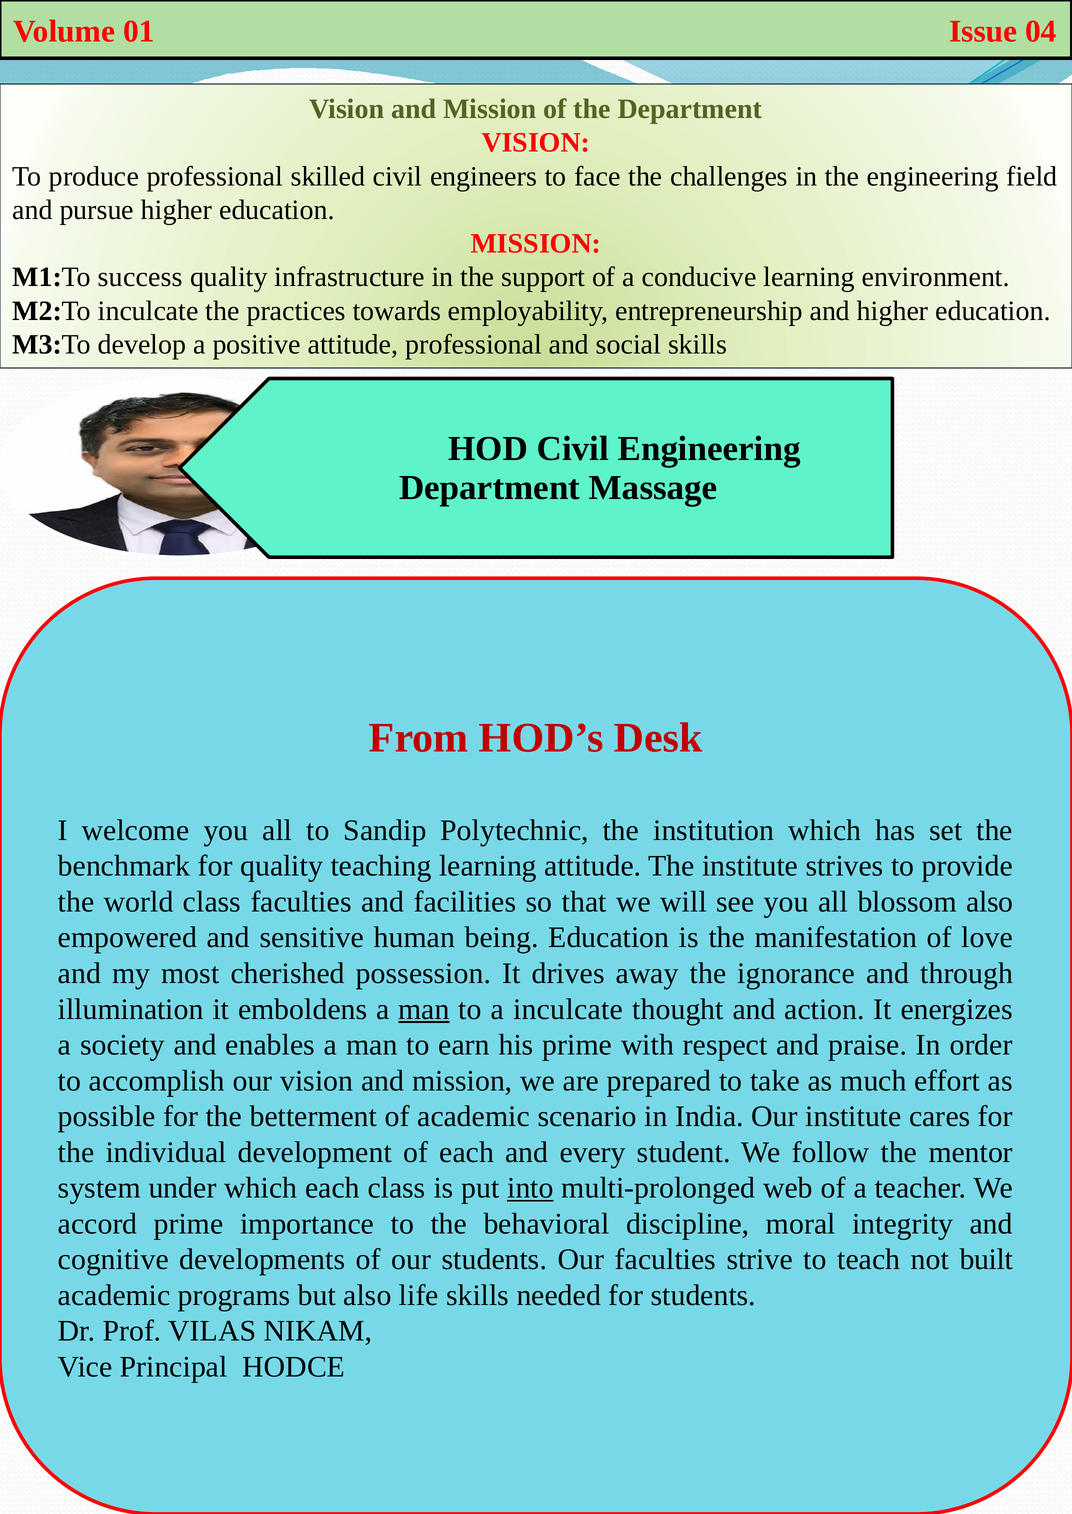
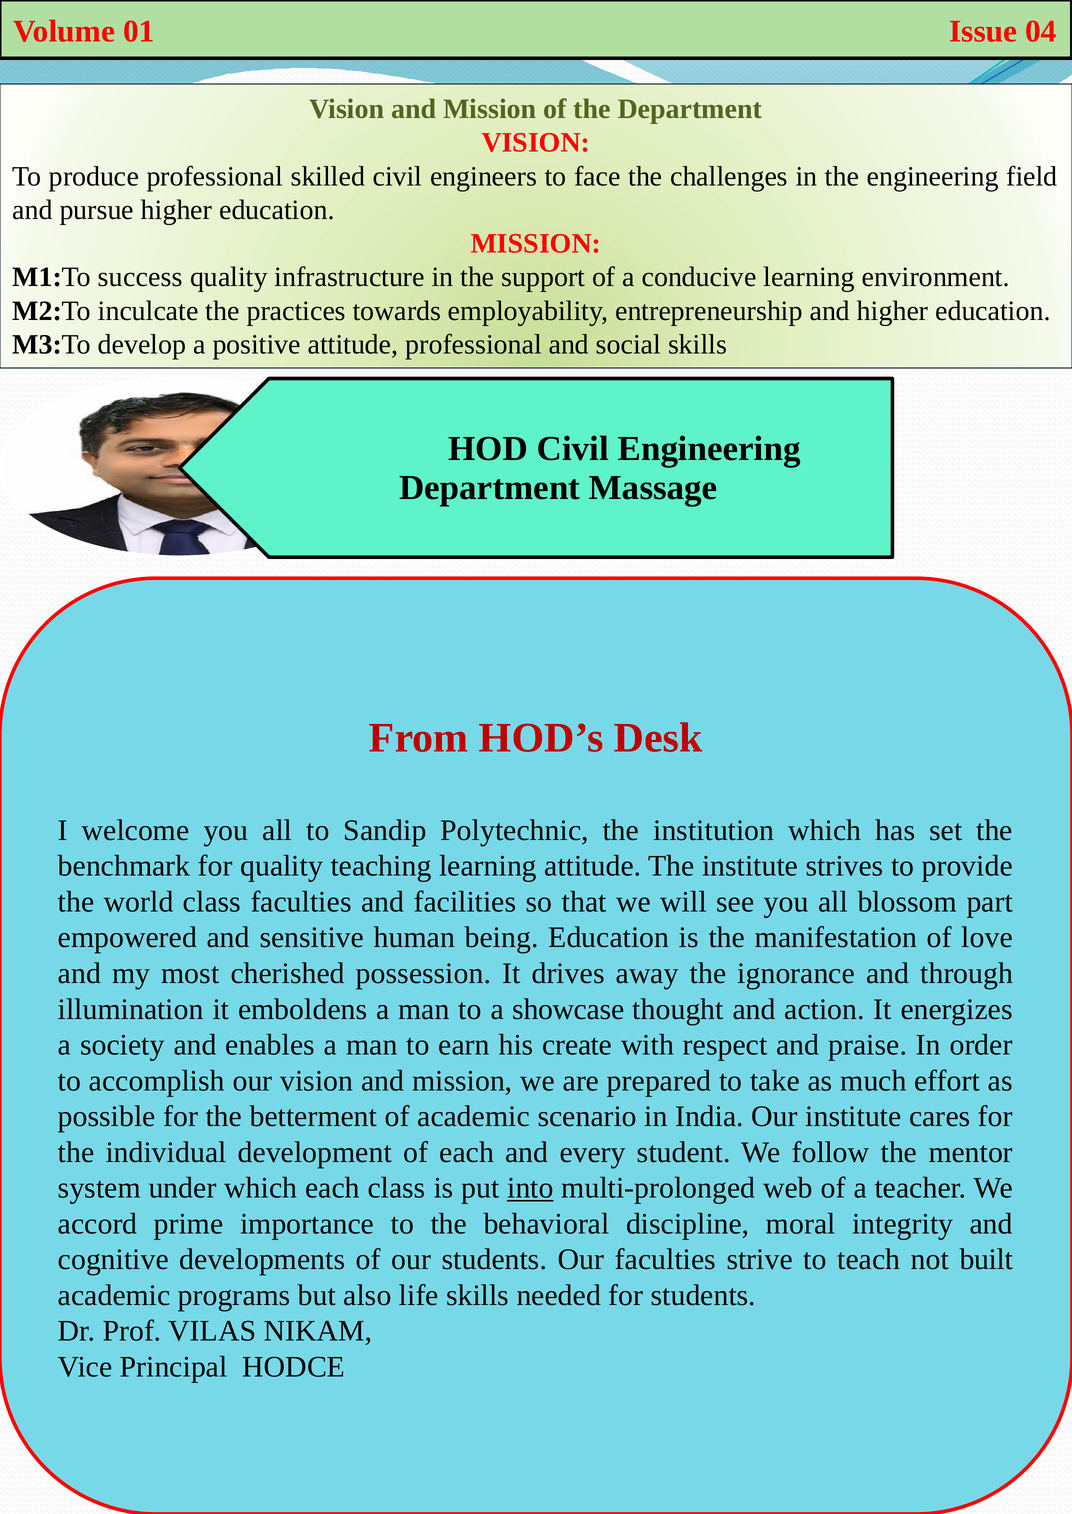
blossom also: also -> part
man at (424, 1009) underline: present -> none
a inculcate: inculcate -> showcase
his prime: prime -> create
